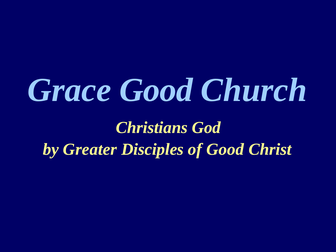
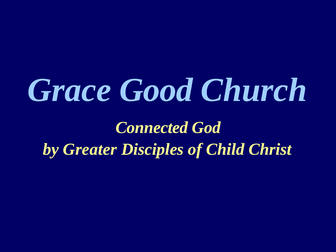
Christians: Christians -> Connected
of Good: Good -> Child
